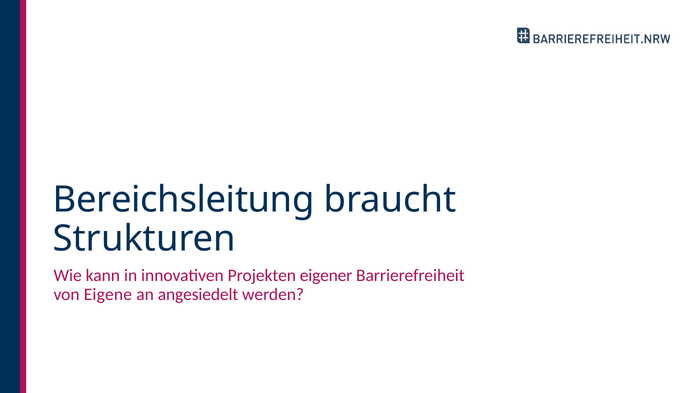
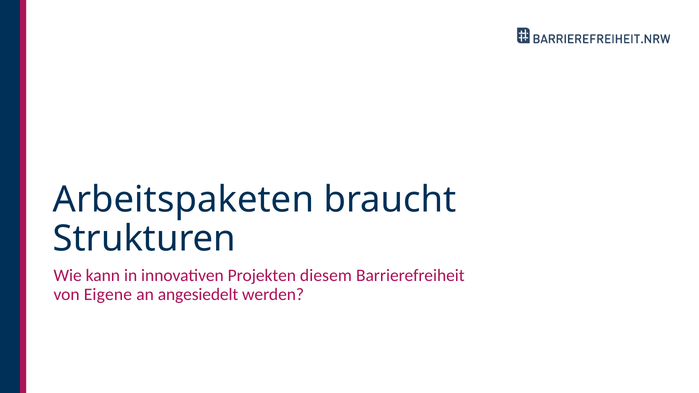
Bereichsleitung: Bereichsleitung -> Arbeitspaketen
eigener: eigener -> diesem
